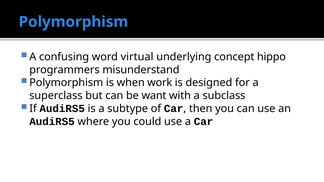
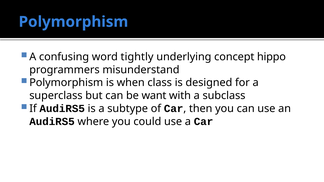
virtual: virtual -> tightly
work: work -> class
